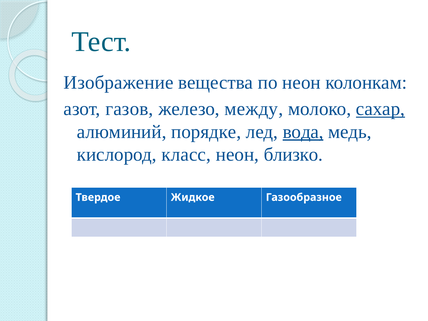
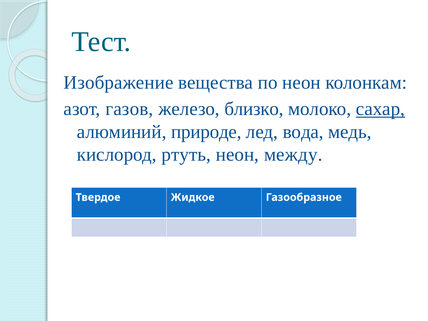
между: между -> близко
порядке: порядке -> природе
вода underline: present -> none
класс: класс -> ртуть
близко: близко -> между
